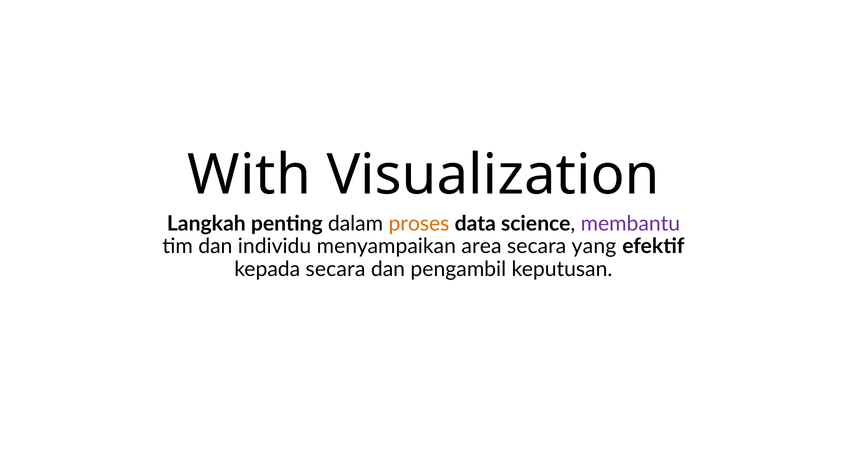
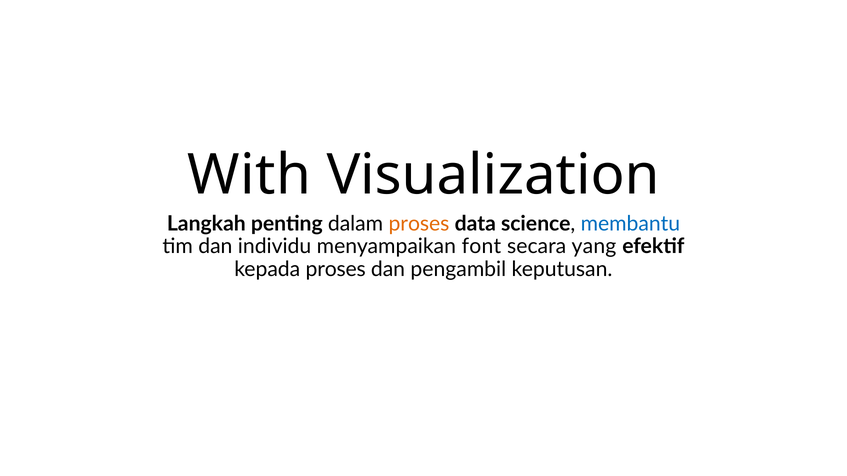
membantu colour: purple -> blue
area: area -> font
kepada secara: secara -> proses
